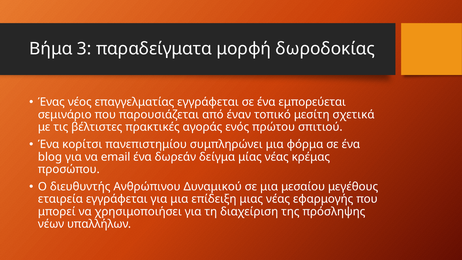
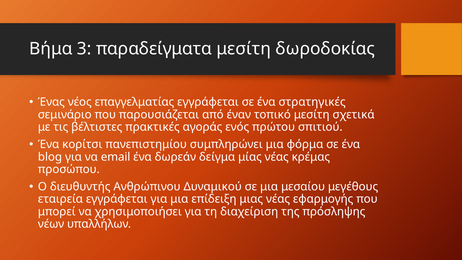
παραδείγματα μορφή: μορφή -> μεσίτη
εμπορεύεται: εμπορεύεται -> στρατηγικές
